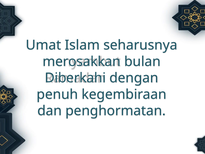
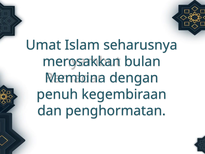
Diberkahi: Diberkahi -> Membina
